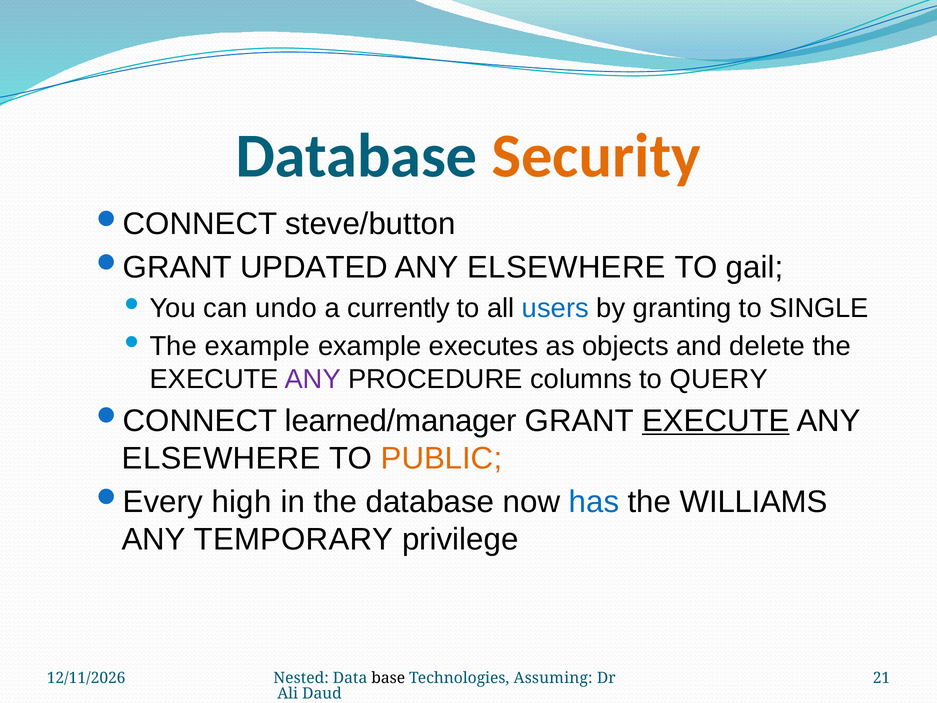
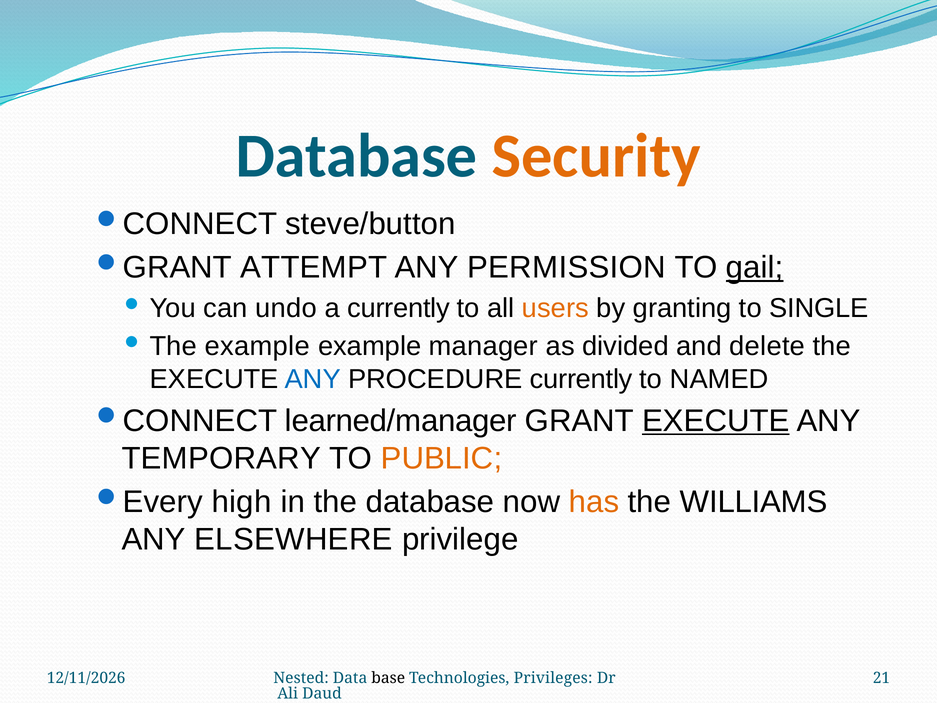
UPDATED: UPDATED -> ATTEMPT
ELSEWHERE at (567, 268): ELSEWHERE -> PERMISSION
gail underline: none -> present
users colour: blue -> orange
executes: executes -> manager
objects: objects -> divided
ANY at (313, 379) colour: purple -> blue
PROCEDURE columns: columns -> currently
QUERY: QUERY -> NAMED
ELSEWHERE at (221, 458): ELSEWHERE -> TEMPORARY
has colour: blue -> orange
TEMPORARY: TEMPORARY -> ELSEWHERE
Assuming: Assuming -> Privileges
